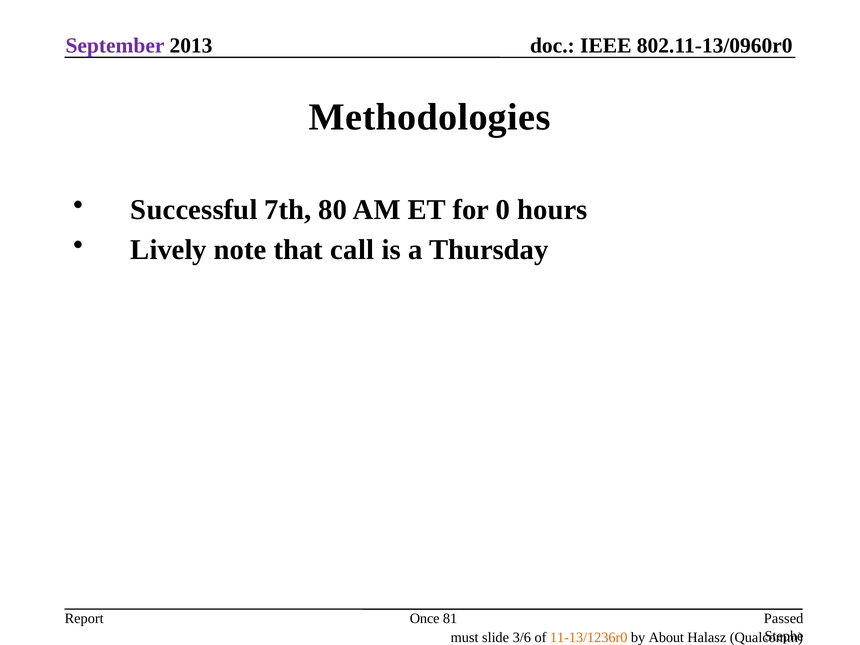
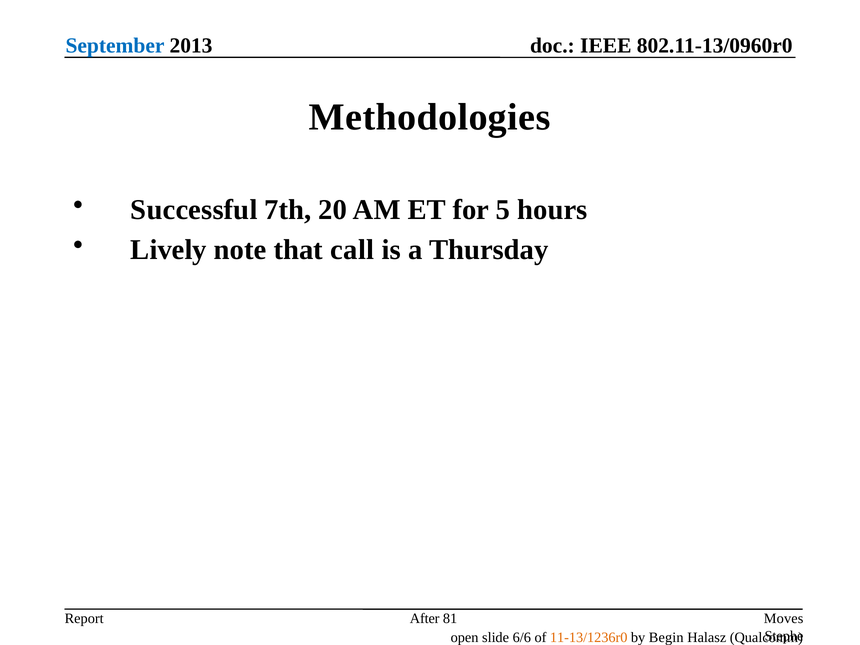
September colour: purple -> blue
80: 80 -> 20
0: 0 -> 5
Once: Once -> After
Passed: Passed -> Moves
must: must -> open
3/6: 3/6 -> 6/6
About: About -> Begin
